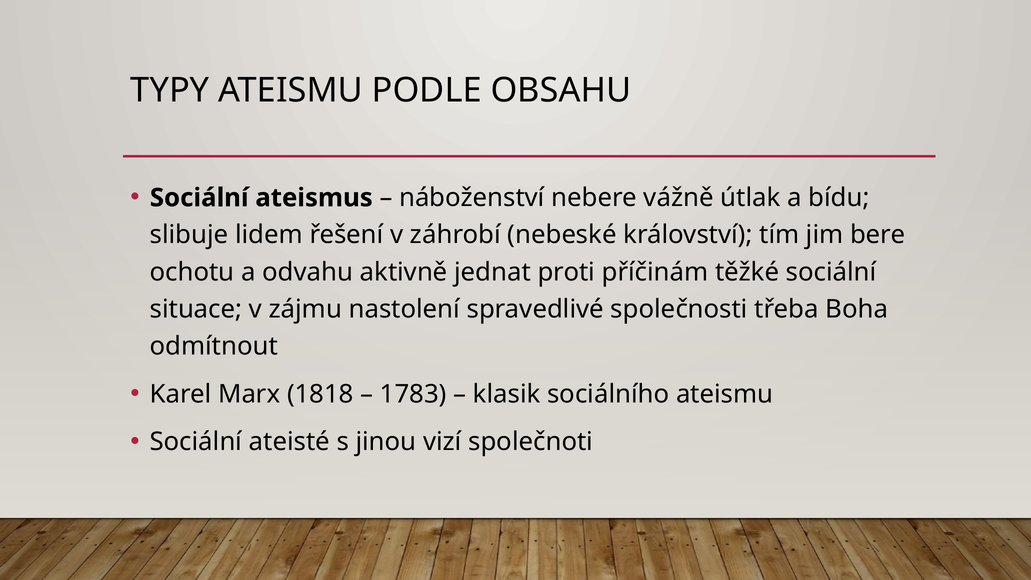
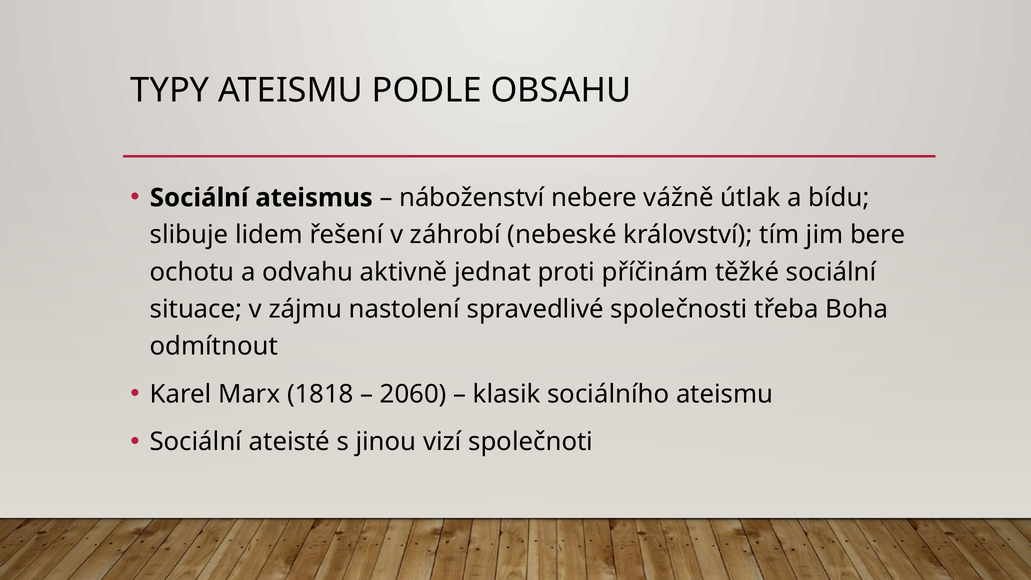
1783: 1783 -> 2060
